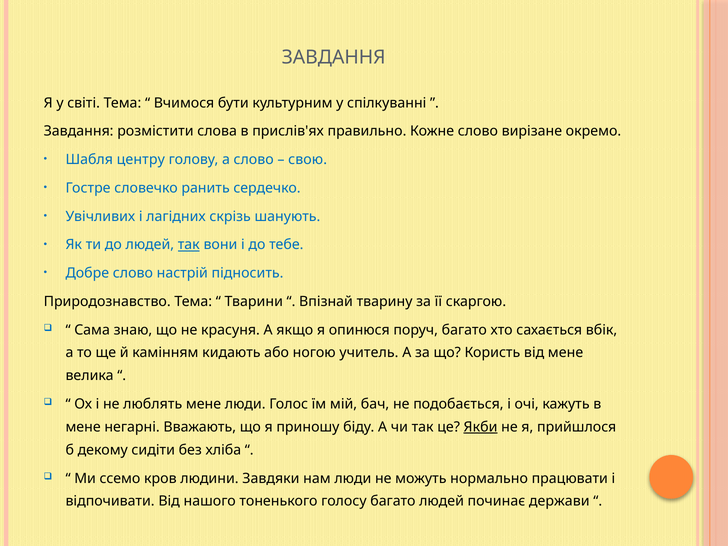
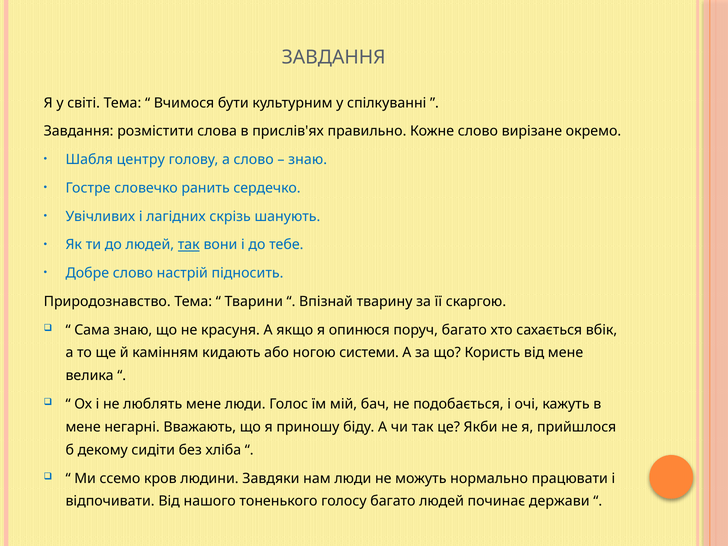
свою at (308, 160): свою -> знаю
учитель: учитель -> системи
Якби underline: present -> none
